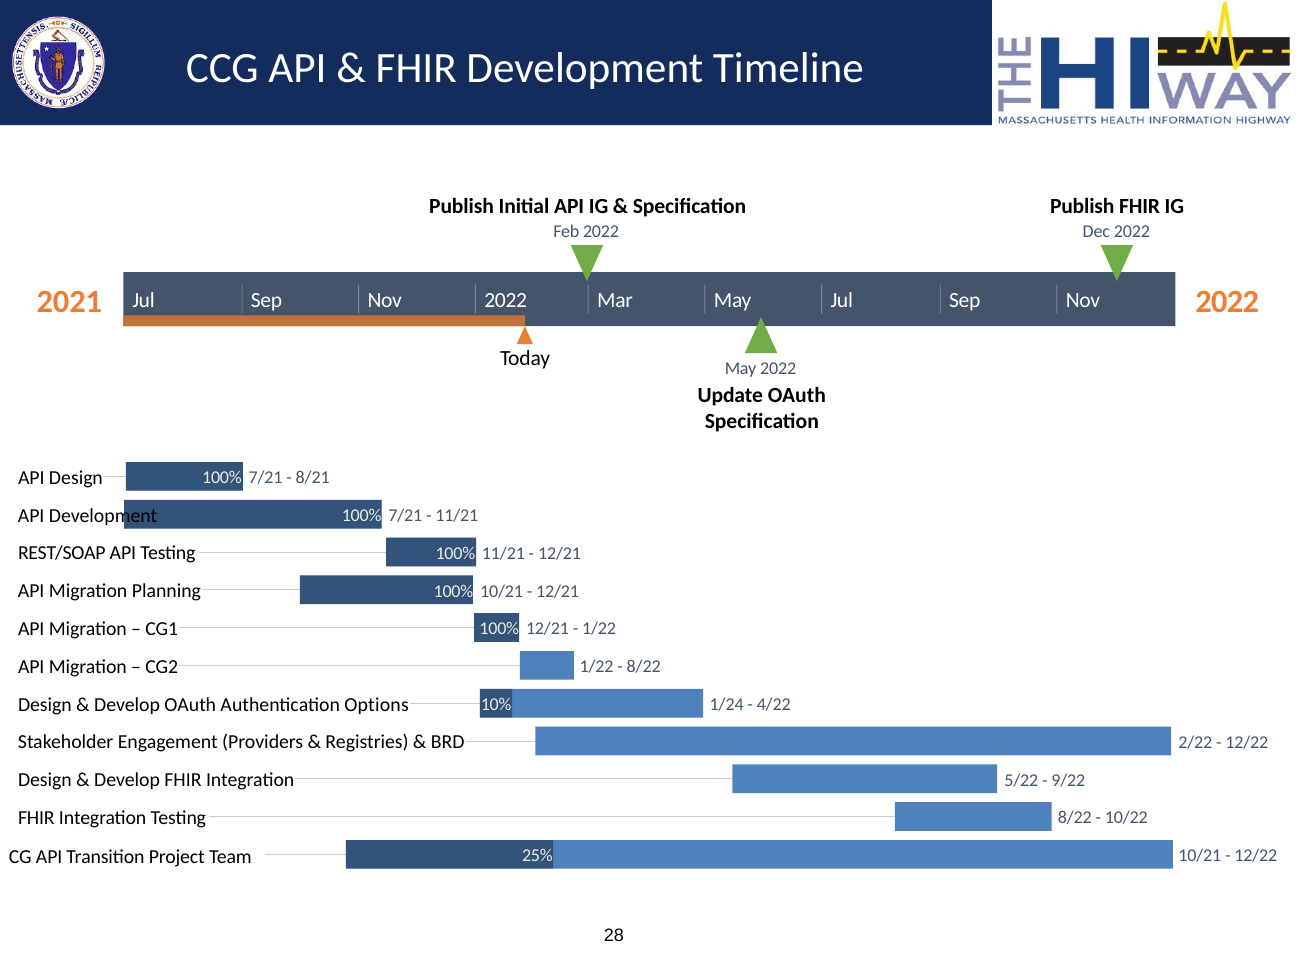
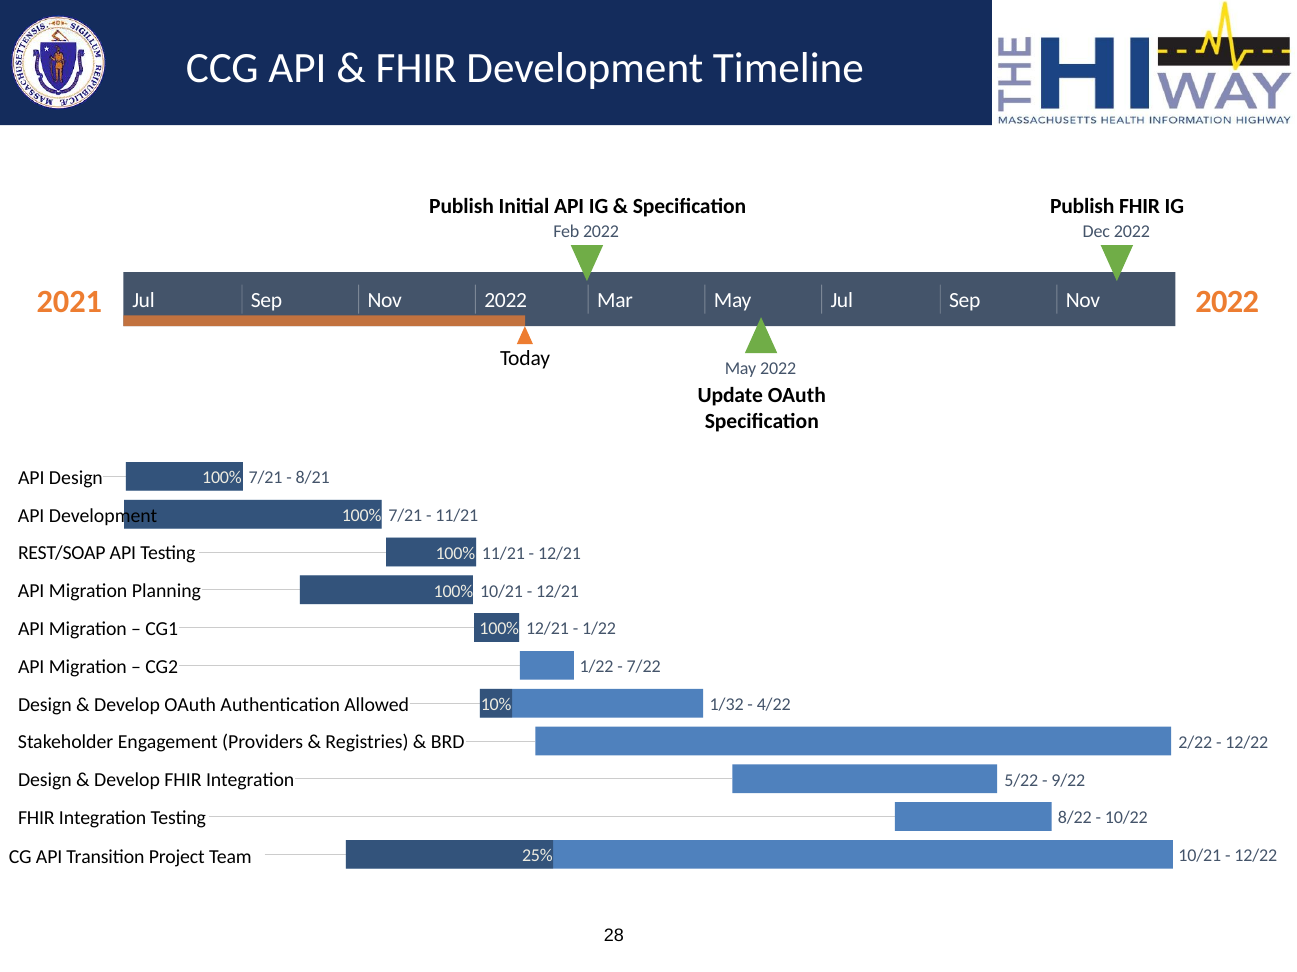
8/22 at (644, 667): 8/22 -> 7/22
Options: Options -> Allowed
1/24: 1/24 -> 1/32
